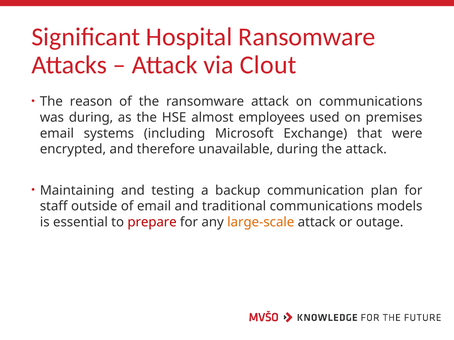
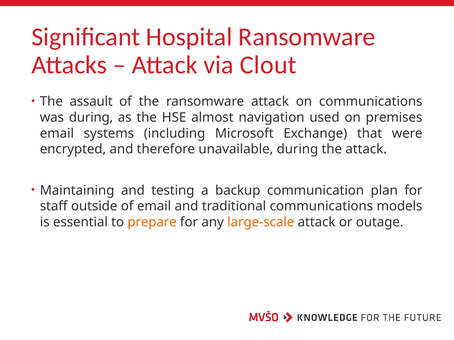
reason: reason -> assault
employees: employees -> navigation
prepare colour: red -> orange
